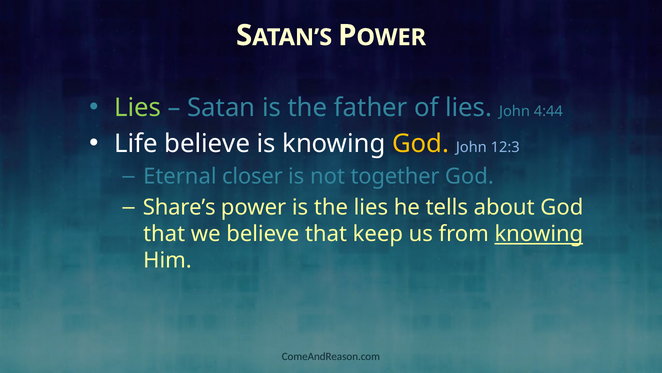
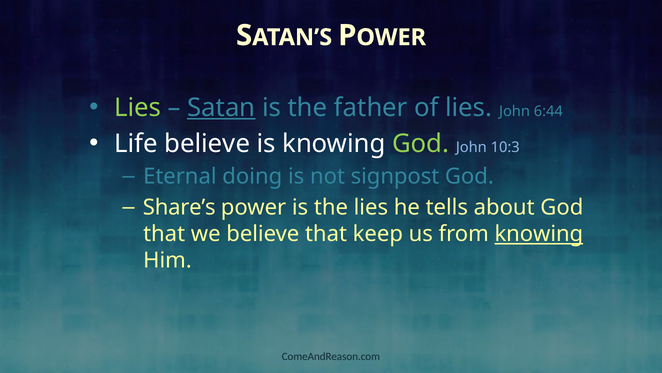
Satan underline: none -> present
4:44: 4:44 -> 6:44
God at (421, 144) colour: yellow -> light green
12:3: 12:3 -> 10:3
closer: closer -> doing
together: together -> signpost
